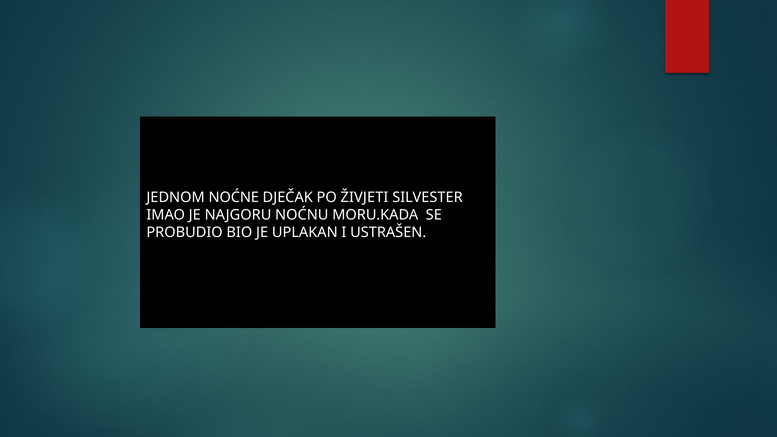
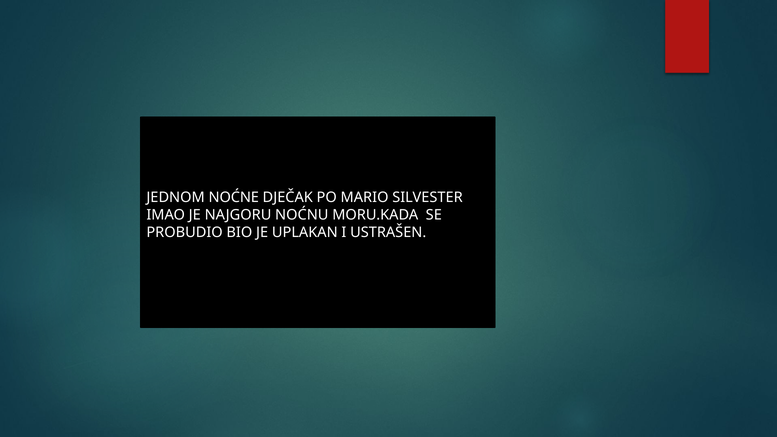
ŽIVJETI: ŽIVJETI -> MARIO
